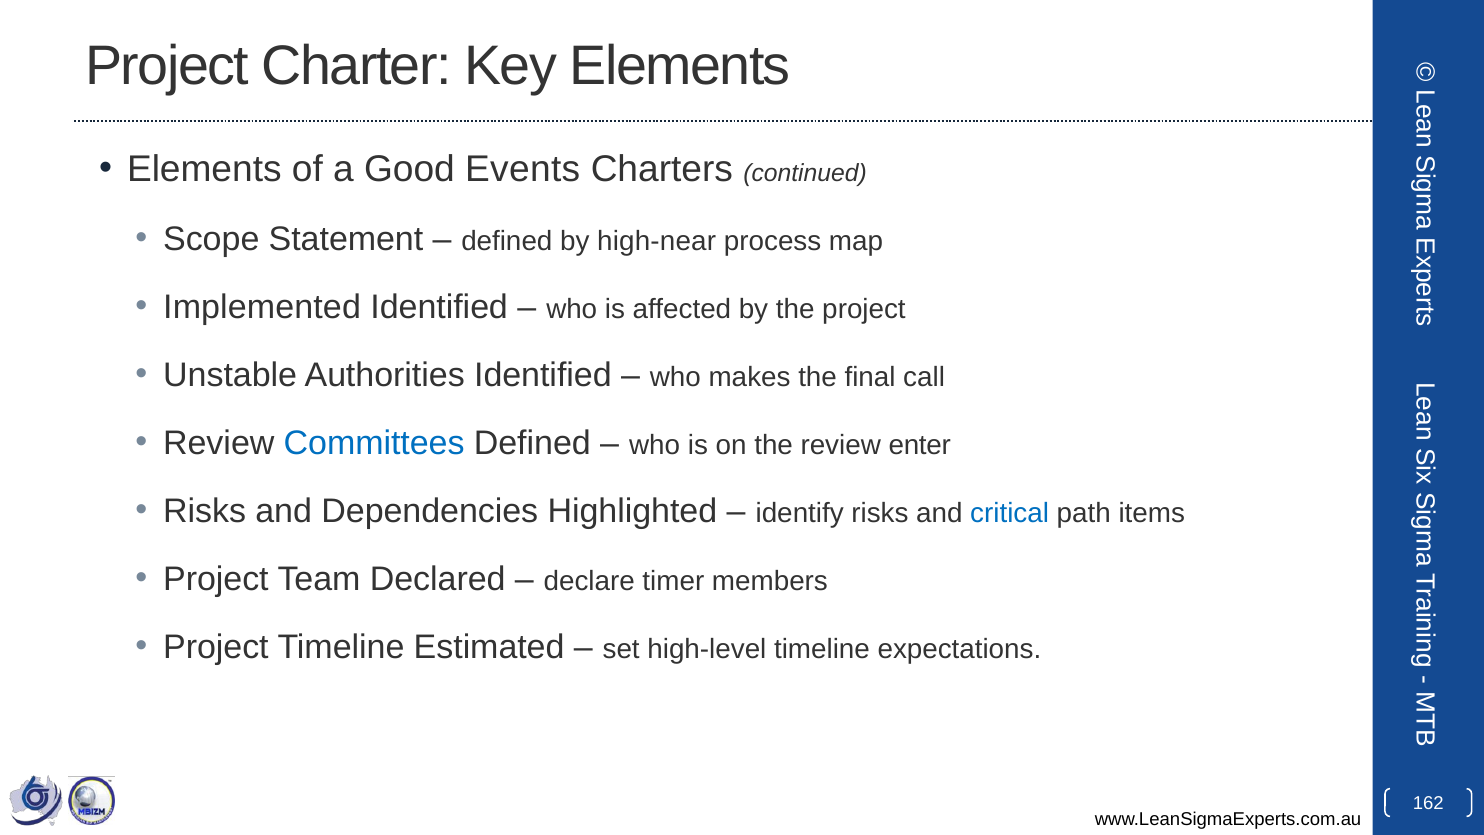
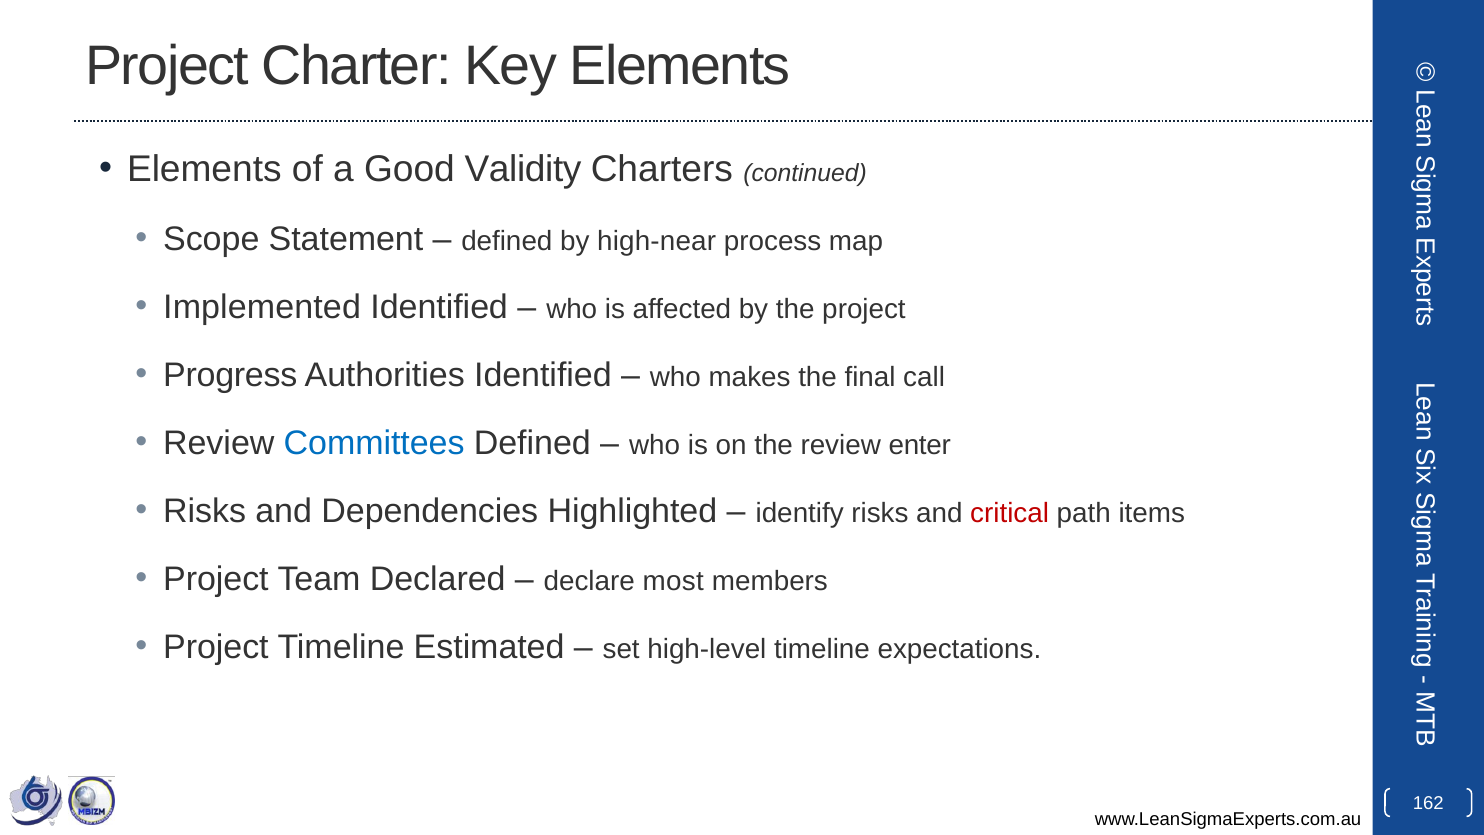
Events: Events -> Validity
Unstable: Unstable -> Progress
critical colour: blue -> red
timer: timer -> most
